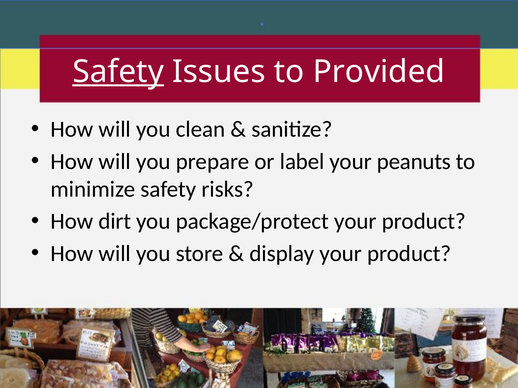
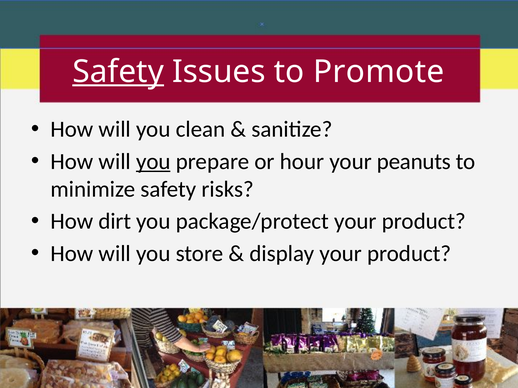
Provided: Provided -> Promote
you at (153, 162) underline: none -> present
label: label -> hour
